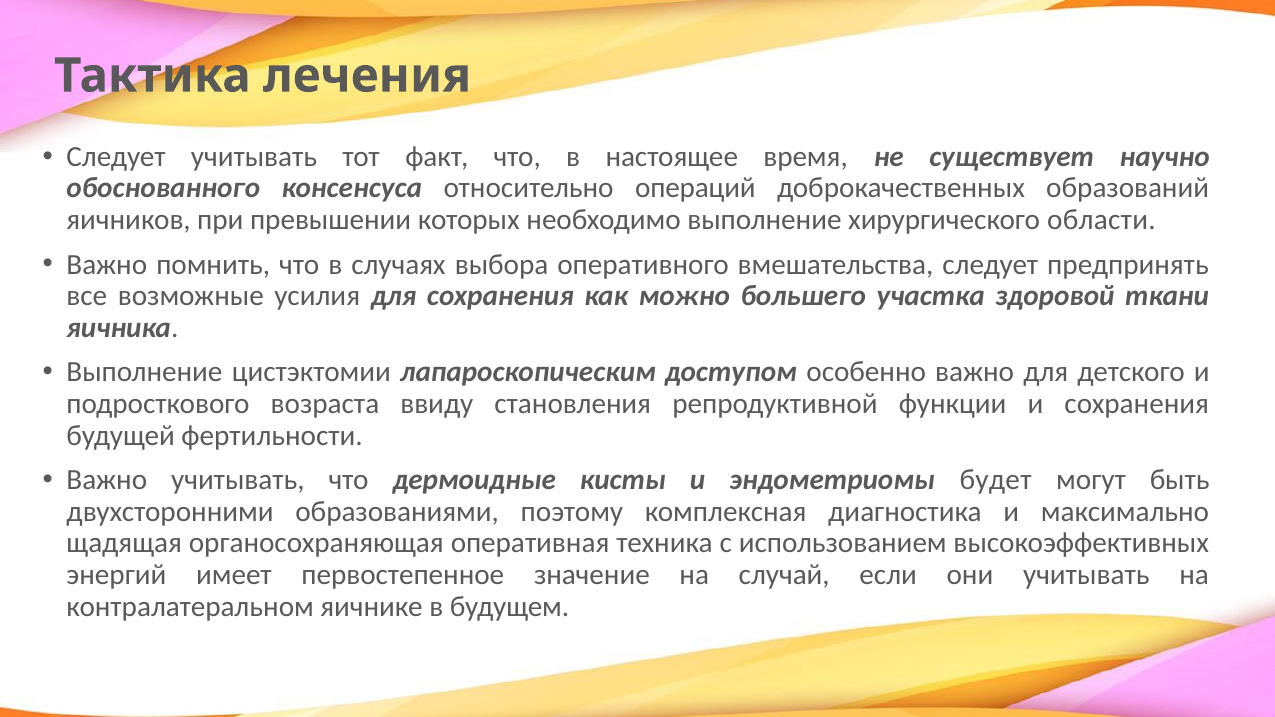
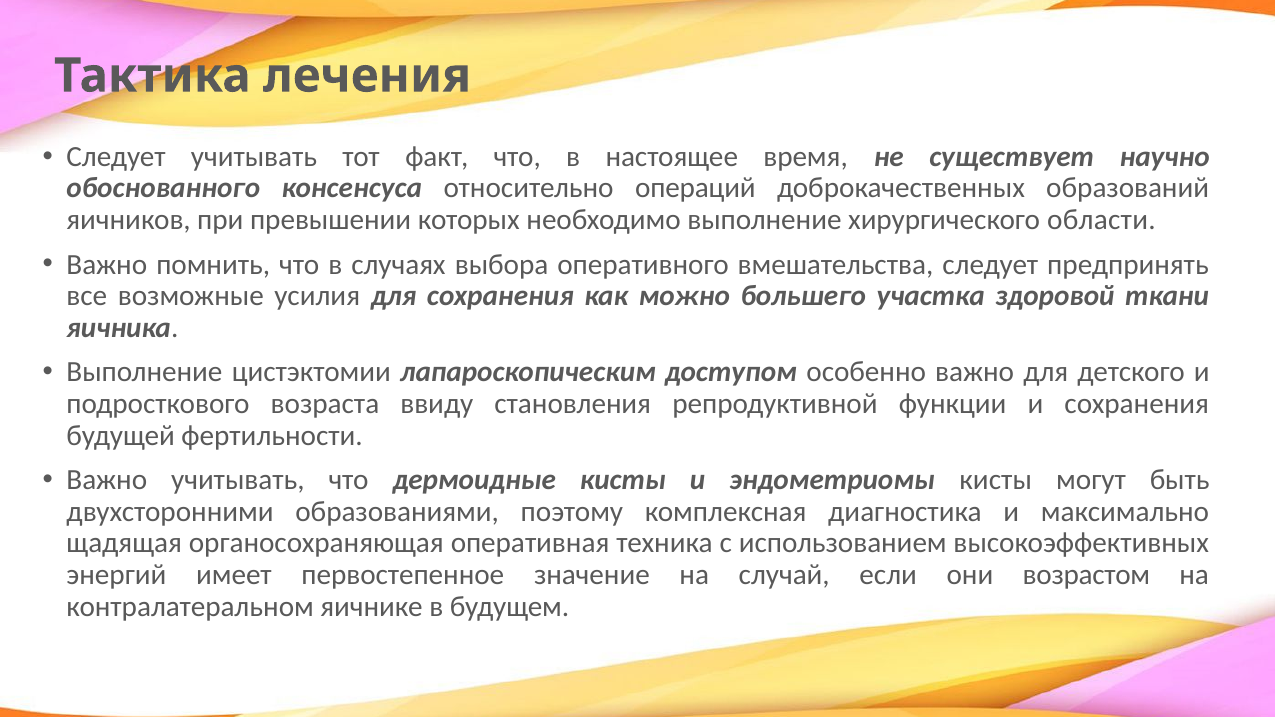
эндометриомы будет: будет -> кисты
они учитывать: учитывать -> возрастом
